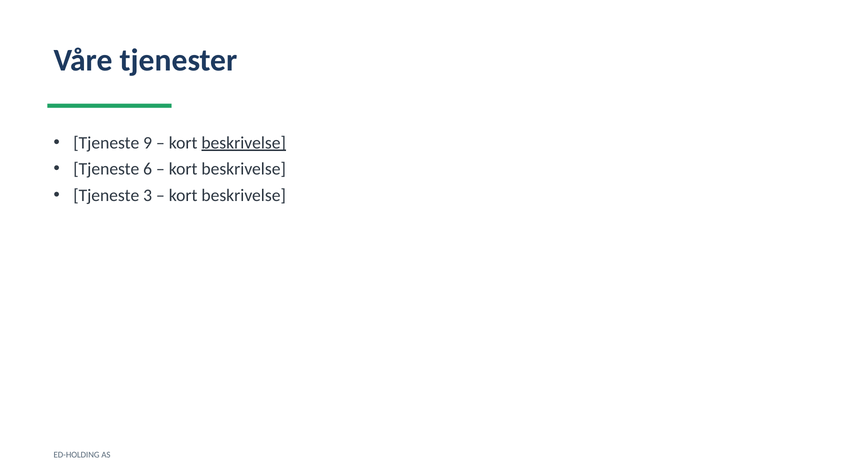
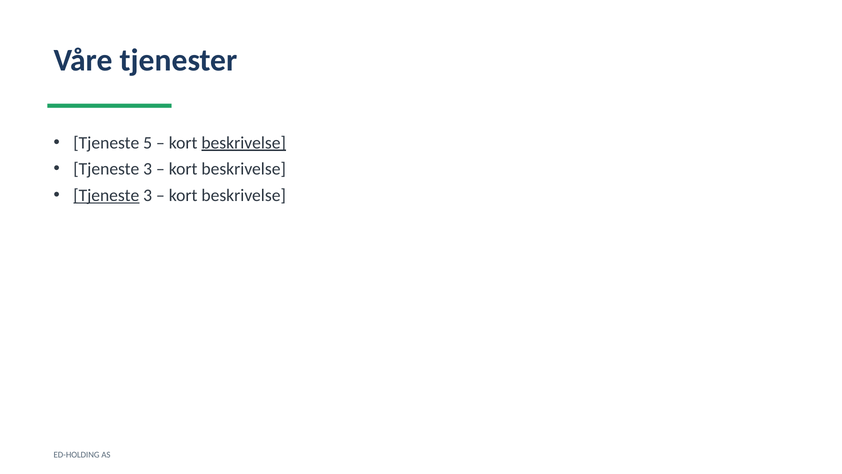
9: 9 -> 5
6 at (148, 169): 6 -> 3
Tjeneste at (106, 195) underline: none -> present
